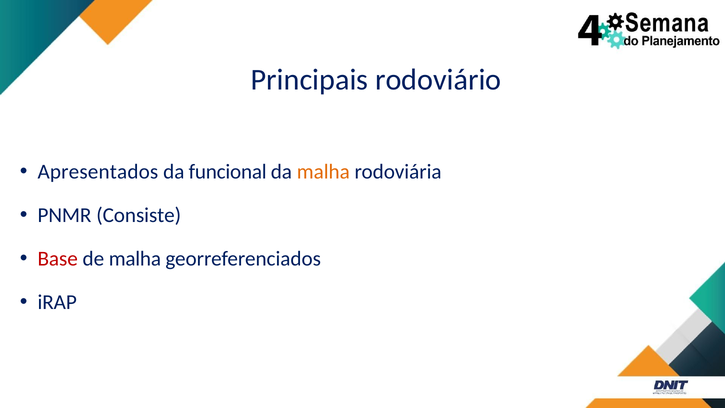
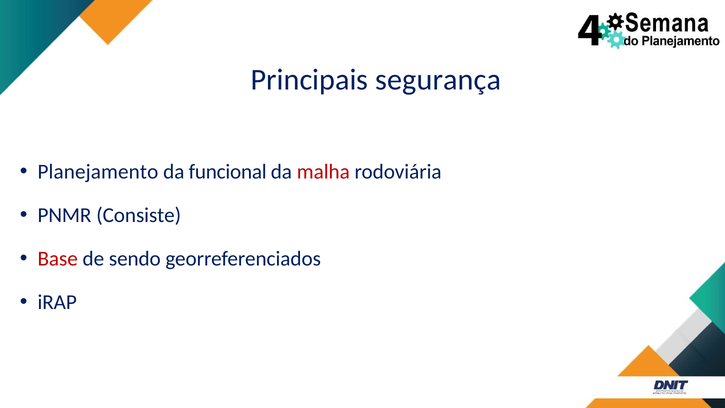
rodoviário: rodoviário -> segurança
Apresentados: Apresentados -> Planejamento
malha at (323, 172) colour: orange -> red
de malha: malha -> sendo
